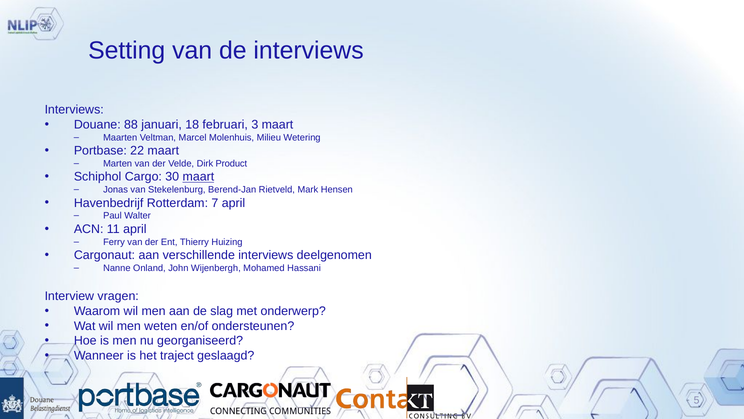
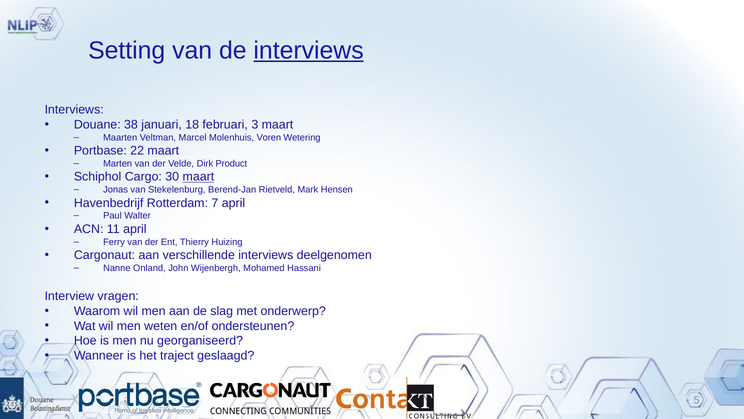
interviews at (309, 51) underline: none -> present
88: 88 -> 38
Milieu: Milieu -> Voren
